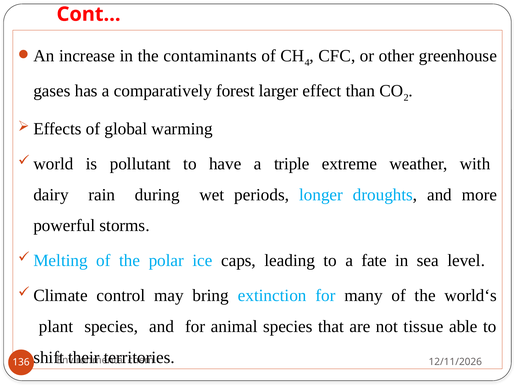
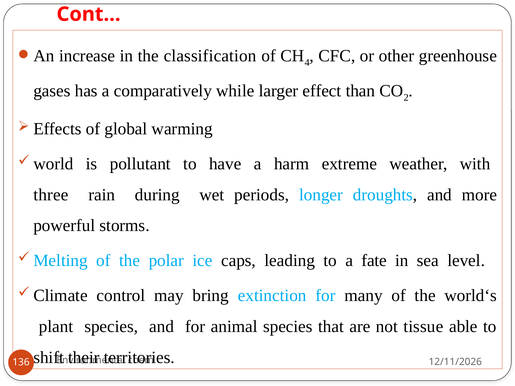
contaminants: contaminants -> classification
forest: forest -> while
triple: triple -> harm
dairy: dairy -> three
